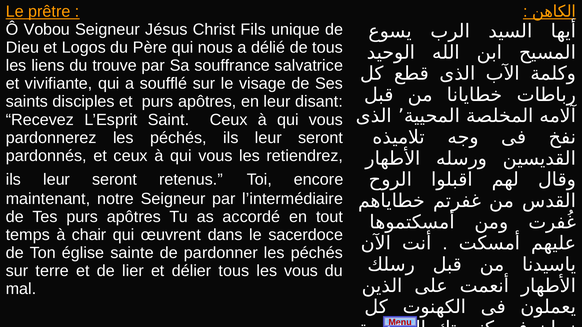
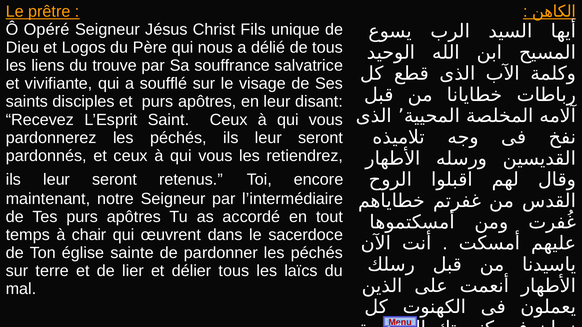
Vobou: Vobou -> Opéré
les vous: vous -> laïcs
